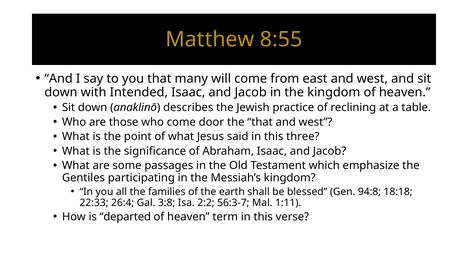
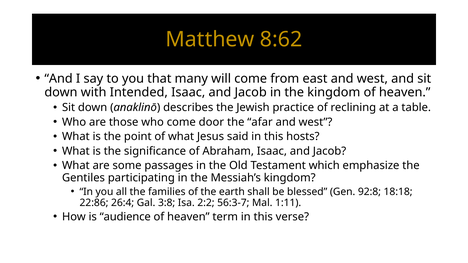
8:55: 8:55 -> 8:62
the that: that -> afar
three: three -> hosts
94:8: 94:8 -> 92:8
22:33: 22:33 -> 22:86
departed: departed -> audience
